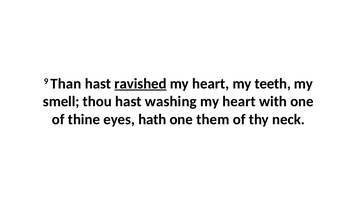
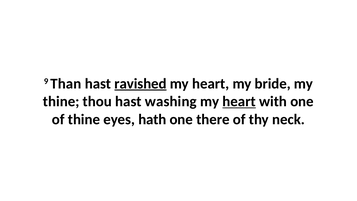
teeth: teeth -> bride
smell at (61, 101): smell -> thine
heart at (239, 101) underline: none -> present
them: them -> there
